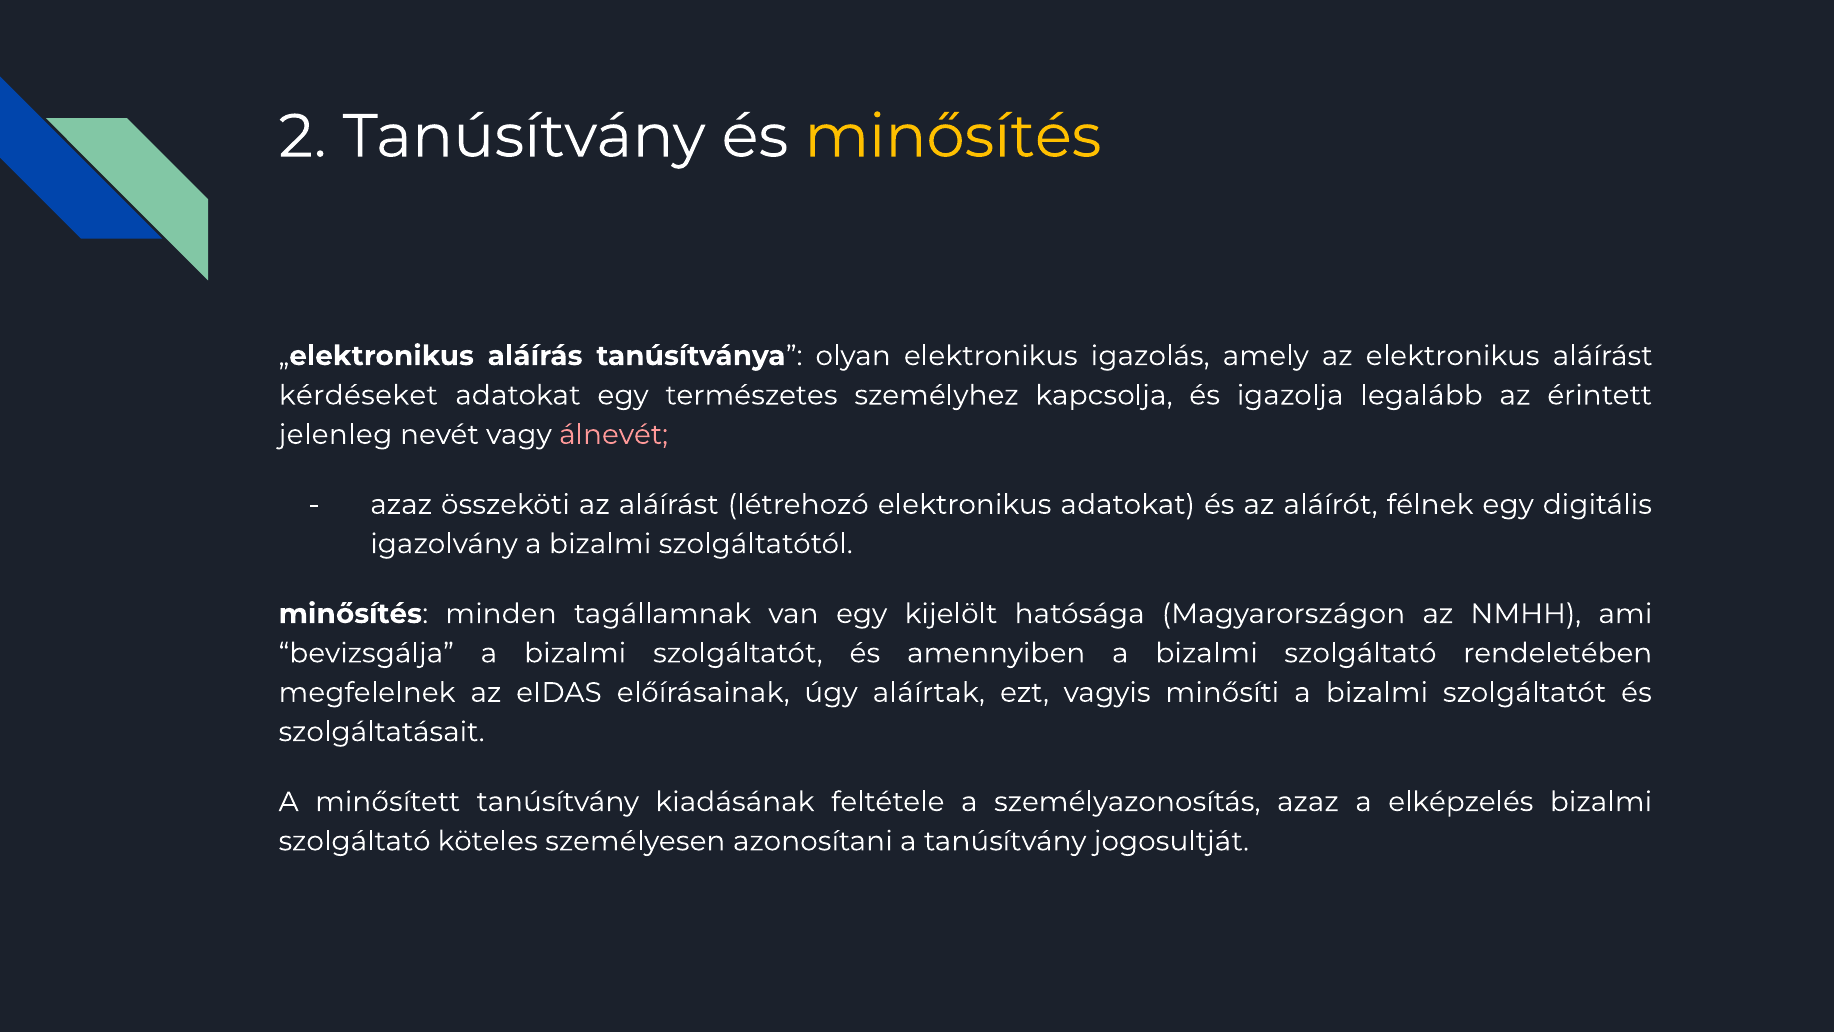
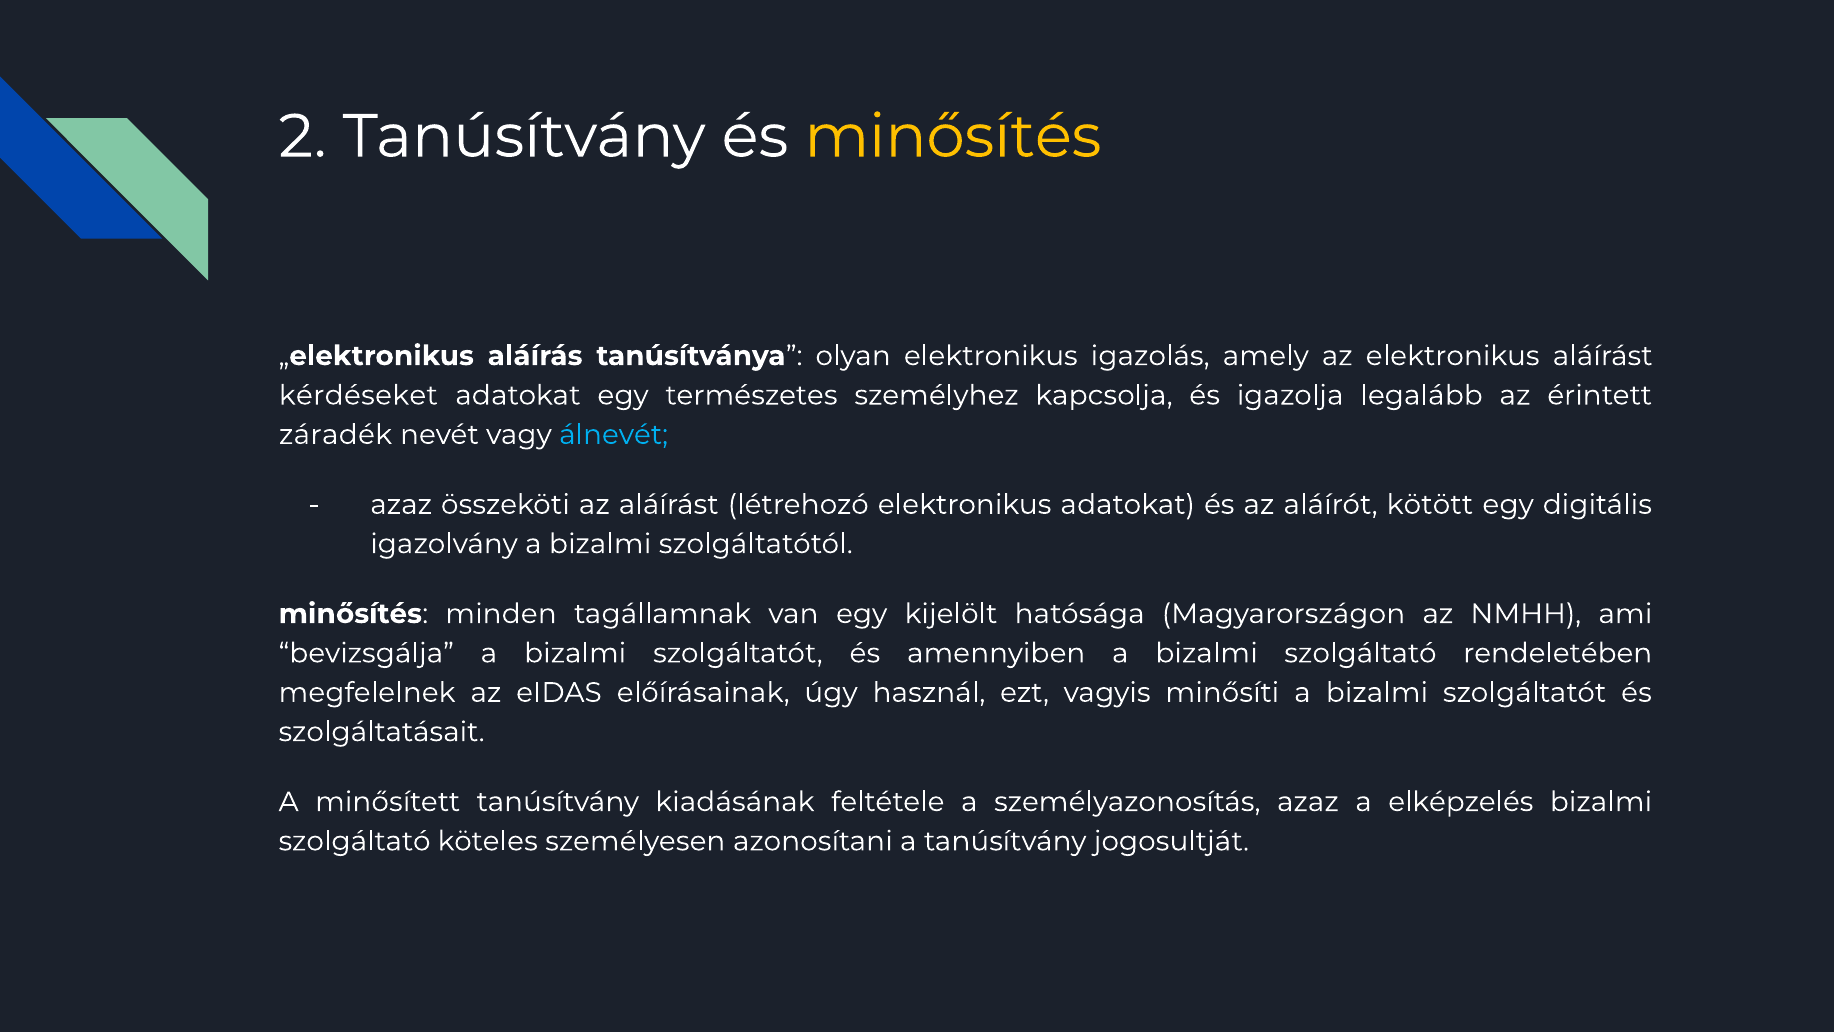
jelenleg: jelenleg -> záradék
álnevét colour: pink -> light blue
félnek: félnek -> kötött
aláírtak: aláírtak -> használ
